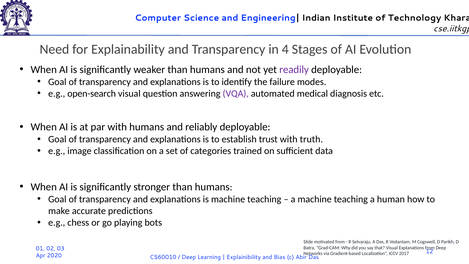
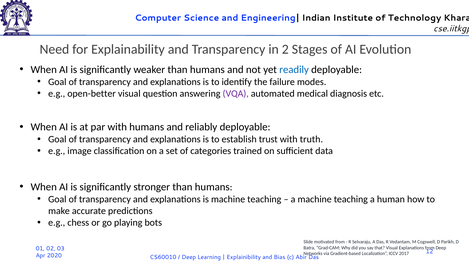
4: 4 -> 2
readily colour: purple -> blue
open-search: open-search -> open-better
